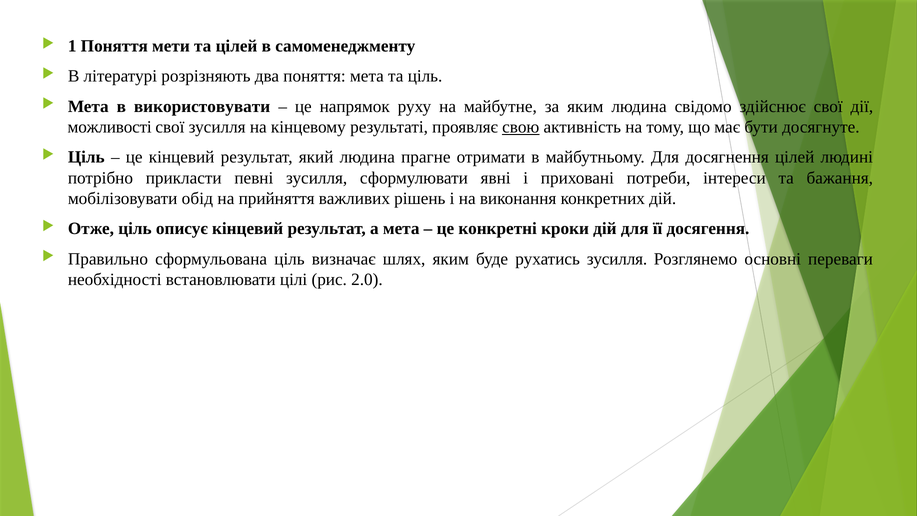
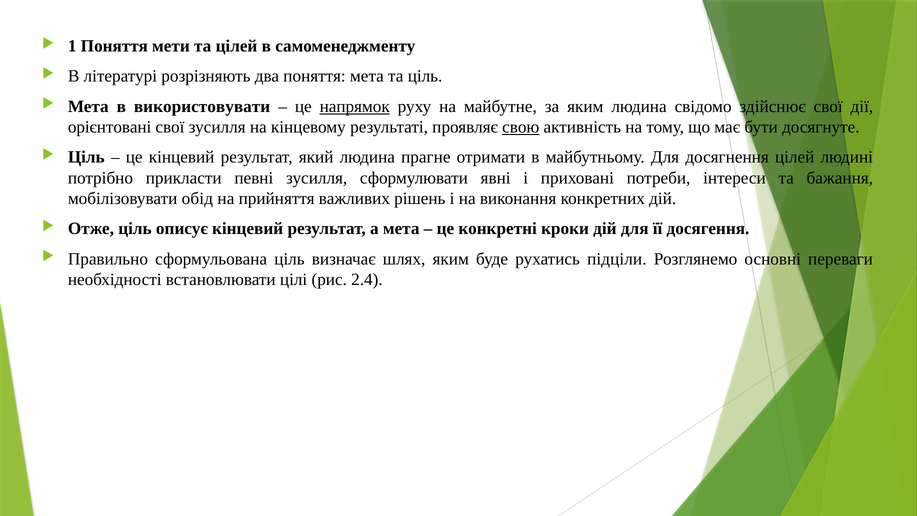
напрямок underline: none -> present
можливості: можливості -> орієнтовані
рухатись зусилля: зусилля -> підціли
2.0: 2.0 -> 2.4
